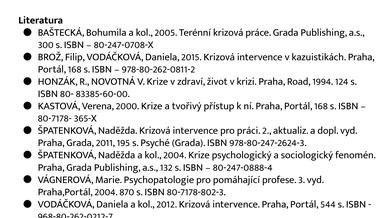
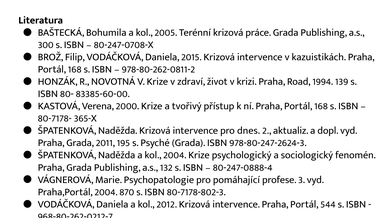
124: 124 -> 139
práci: práci -> dnes
